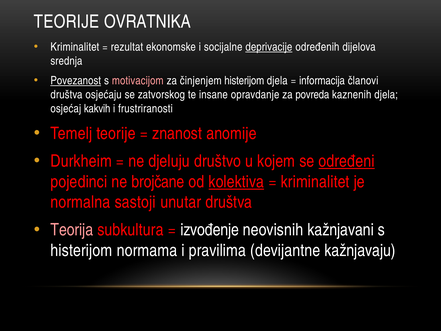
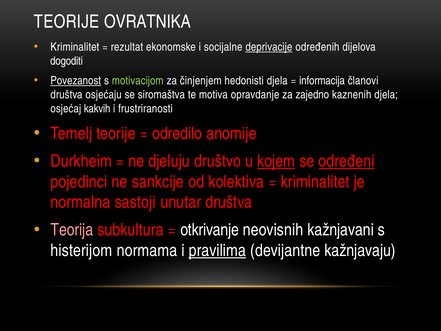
srednja: srednja -> dogoditi
motivacijom colour: pink -> light green
činjenjem histerijom: histerijom -> hedonisti
zatvorskog: zatvorskog -> siromaštva
insane: insane -> motiva
povreda: povreda -> zajedno
znanost: znanost -> odredilo
kojem underline: none -> present
brojčane: brojčane -> sankcije
kolektiva underline: present -> none
izvođenje: izvođenje -> otkrivanje
pravilima underline: none -> present
